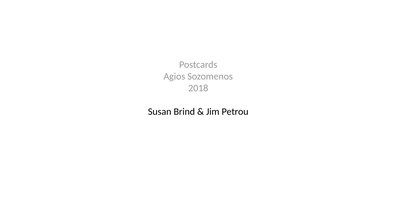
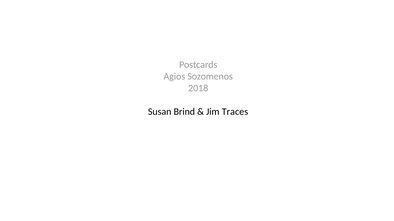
Petrou: Petrou -> Traces
